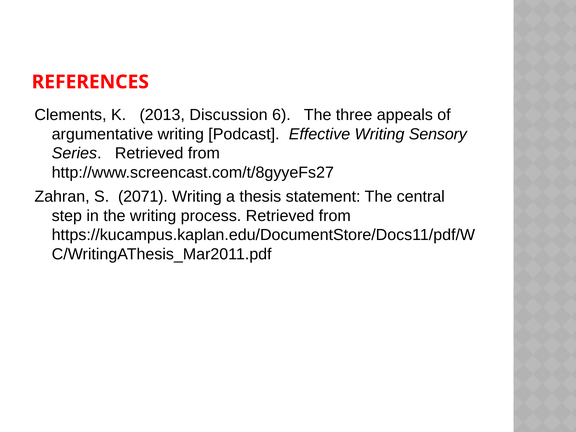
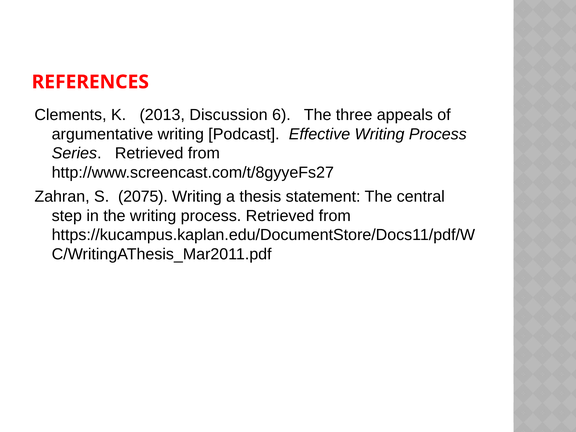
Effective Writing Sensory: Sensory -> Process
2071: 2071 -> 2075
